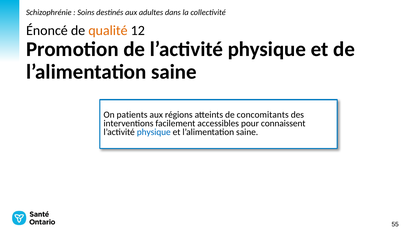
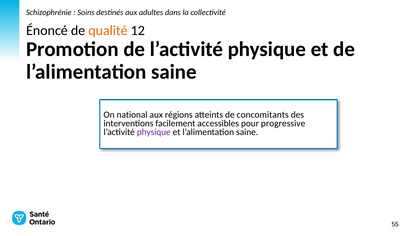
patients: patients -> national
connaissent: connaissent -> progressive
physique at (154, 132) colour: blue -> purple
